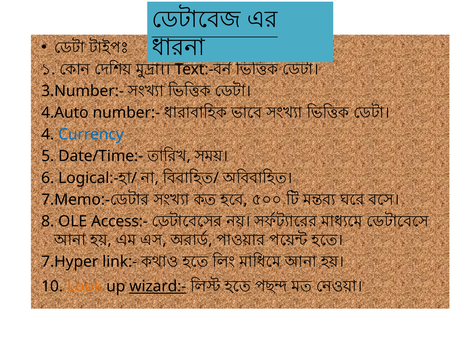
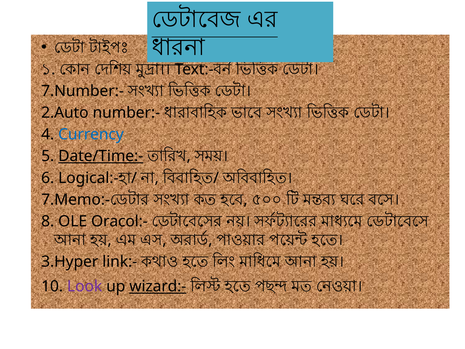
3.Number:-: 3.Number:- -> 7.Number:-
4.Auto: 4.Auto -> 2.Auto
Date/Time:- underline: none -> present
Access:-: Access:- -> Oracol:-
7.Hyper: 7.Hyper -> 3.Hyper
Look colour: orange -> purple
